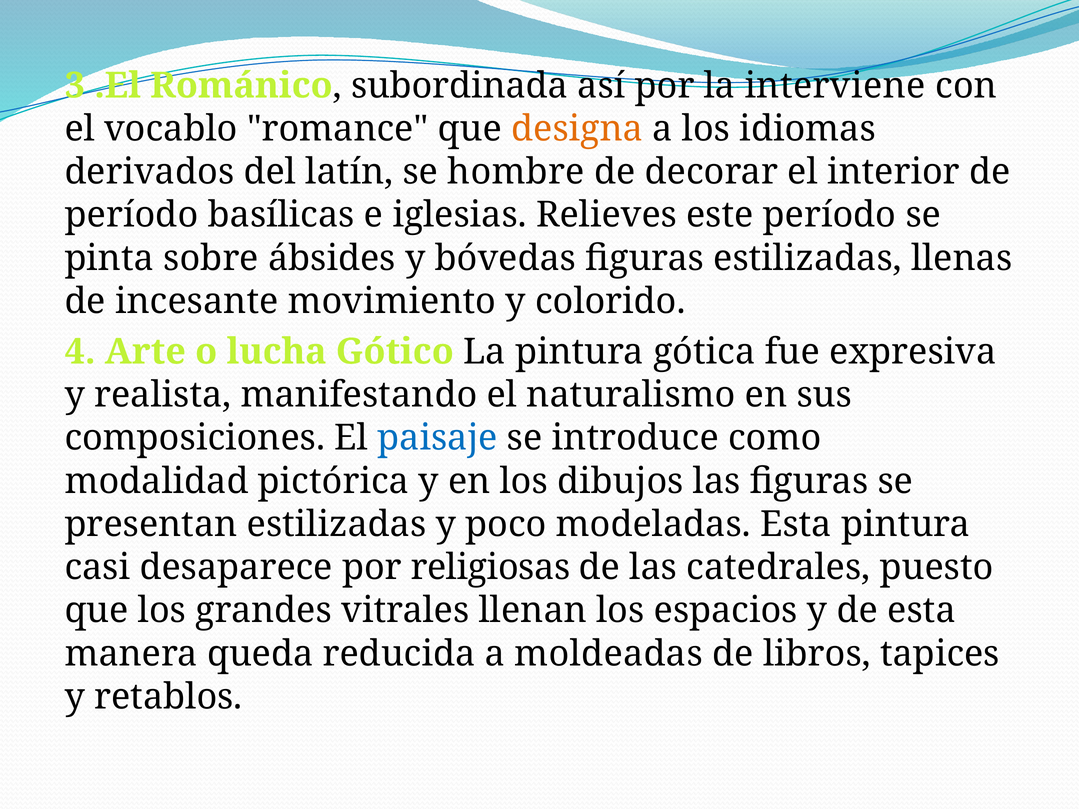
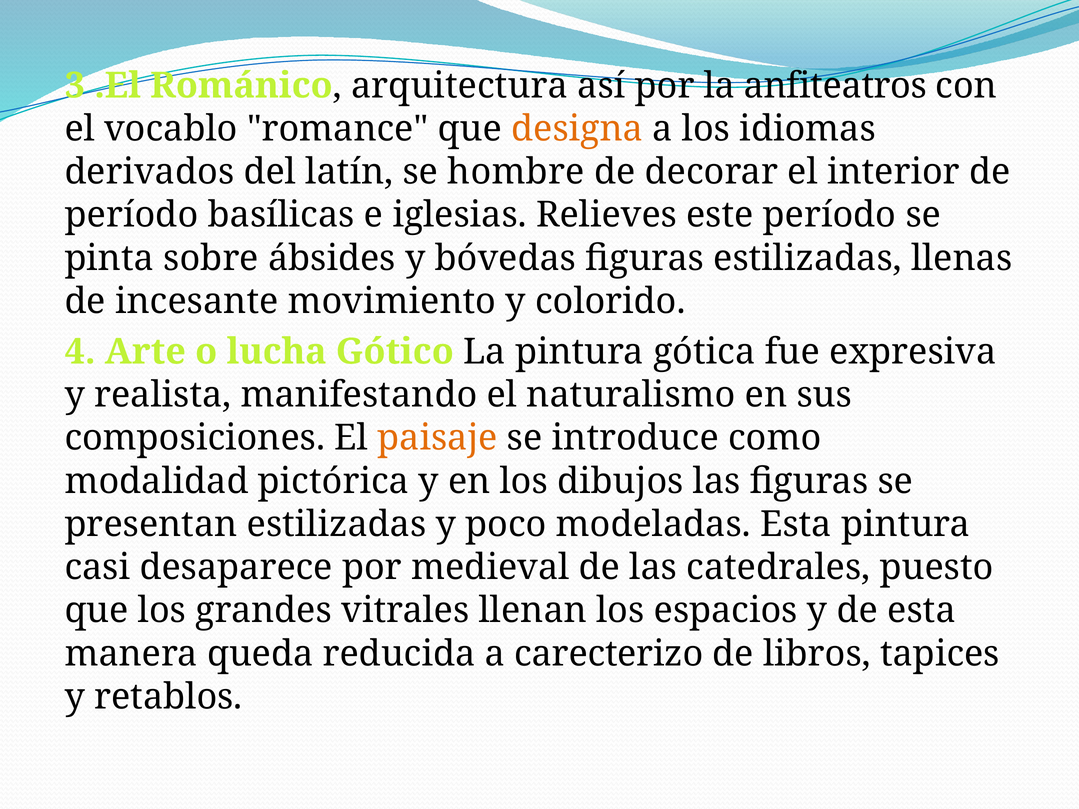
subordinada: subordinada -> arquitectura
interviene: interviene -> anfiteatros
paisaje colour: blue -> orange
religiosas: religiosas -> medieval
moldeadas: moldeadas -> carecterizo
